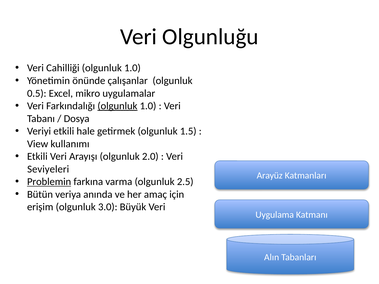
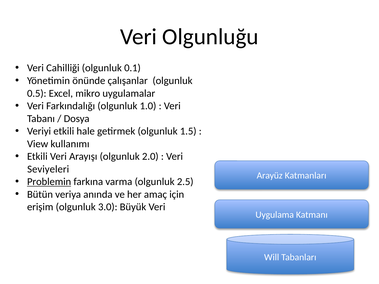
Cahilliği olgunluk 1.0: 1.0 -> 0.1
olgunluk at (117, 106) underline: present -> none
Alın: Alın -> Will
